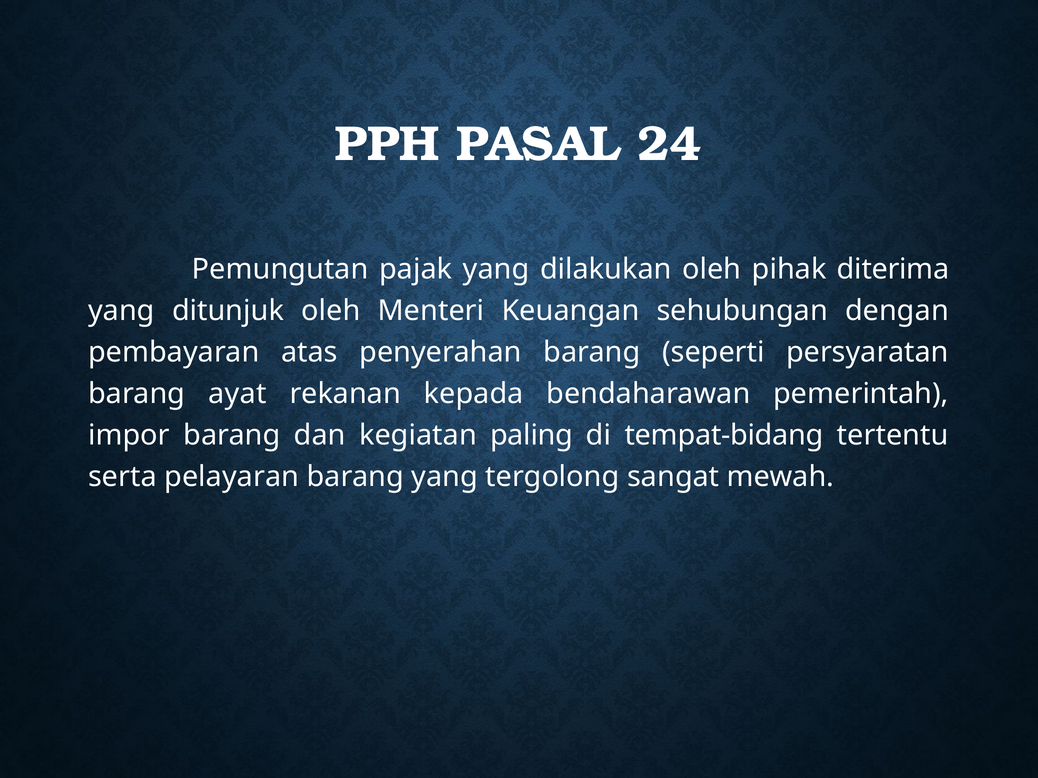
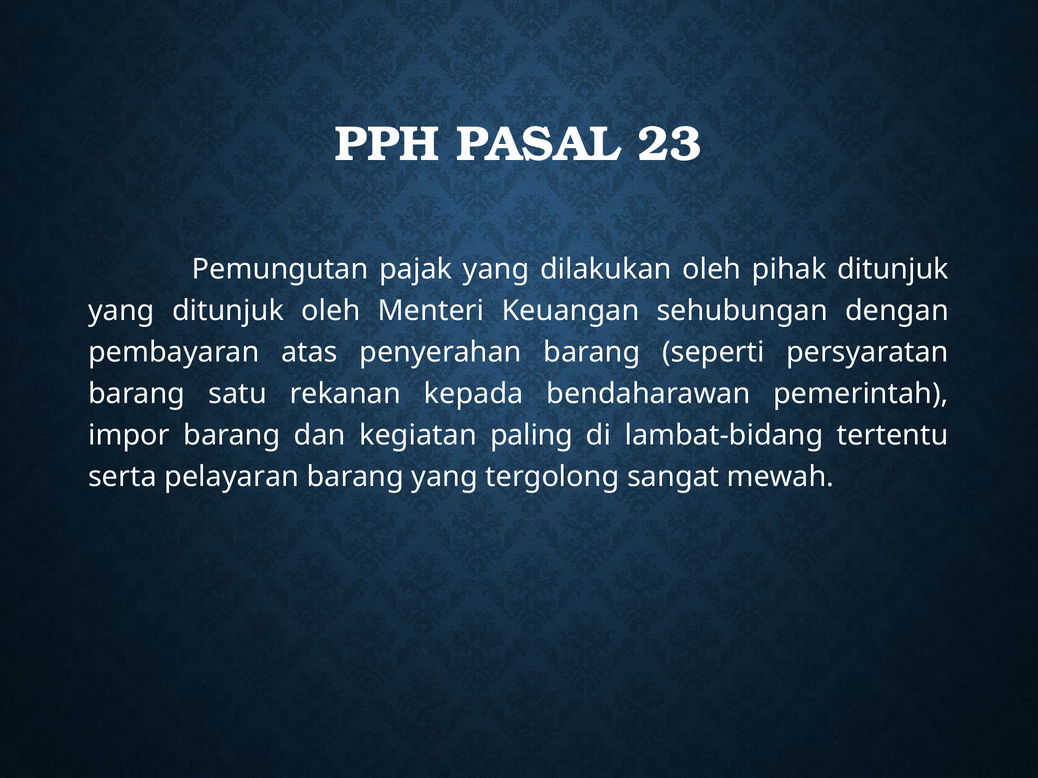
24: 24 -> 23
pihak diterima: diterima -> ditunjuk
ayat: ayat -> satu
tempat-bidang: tempat-bidang -> lambat-bidang
